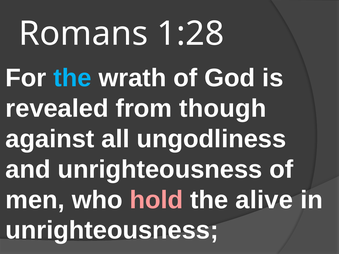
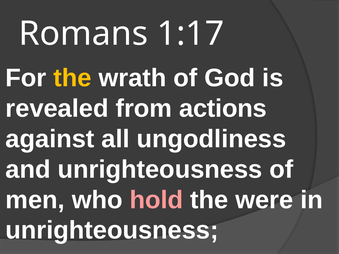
1:28: 1:28 -> 1:17
the at (72, 78) colour: light blue -> yellow
though: though -> actions
alive: alive -> were
